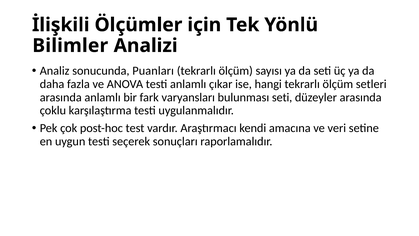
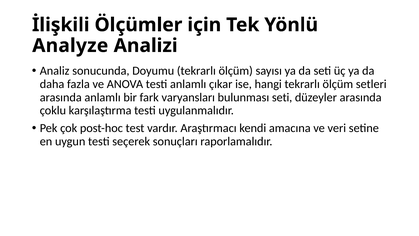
Bilimler: Bilimler -> Analyze
Puanları: Puanları -> Doyumu
